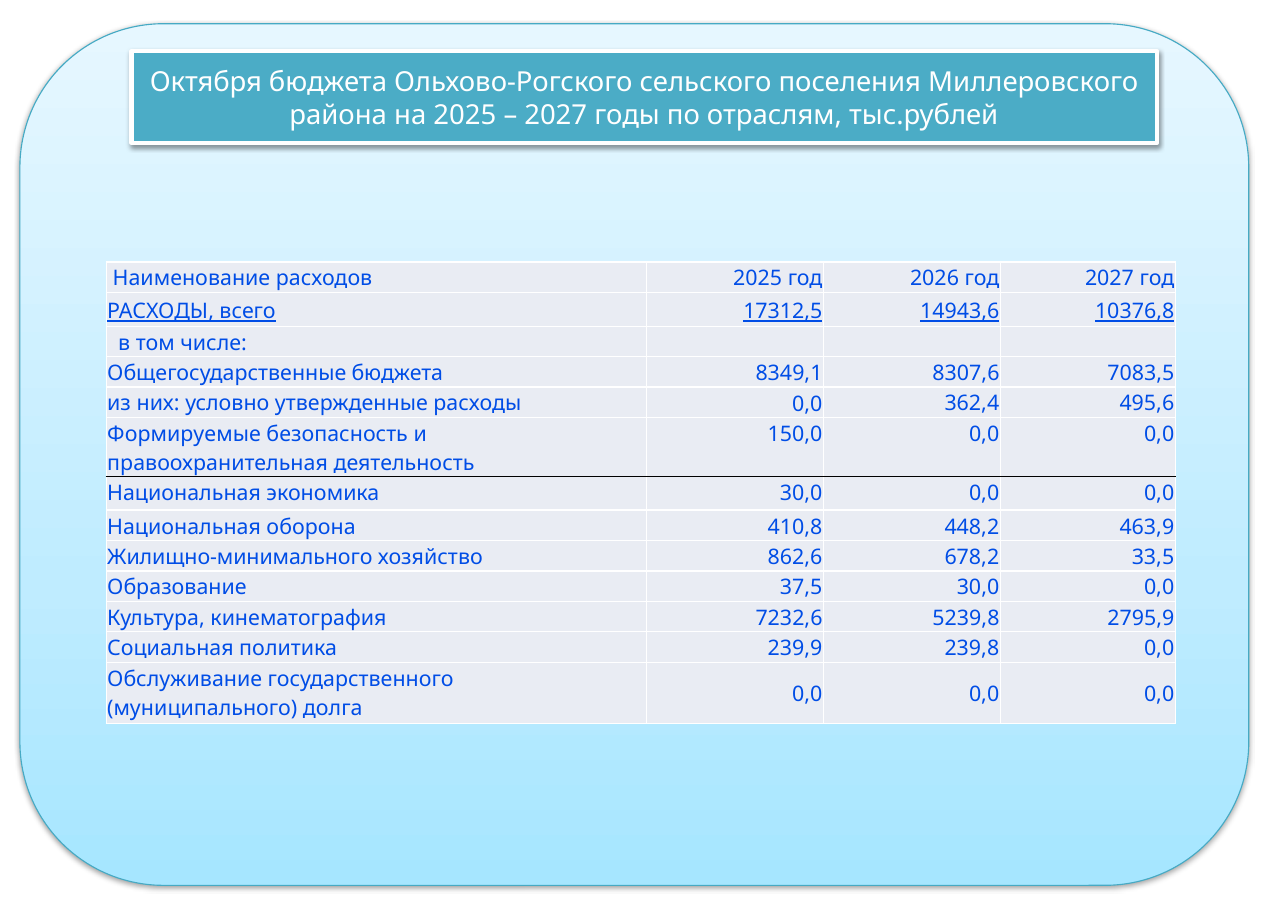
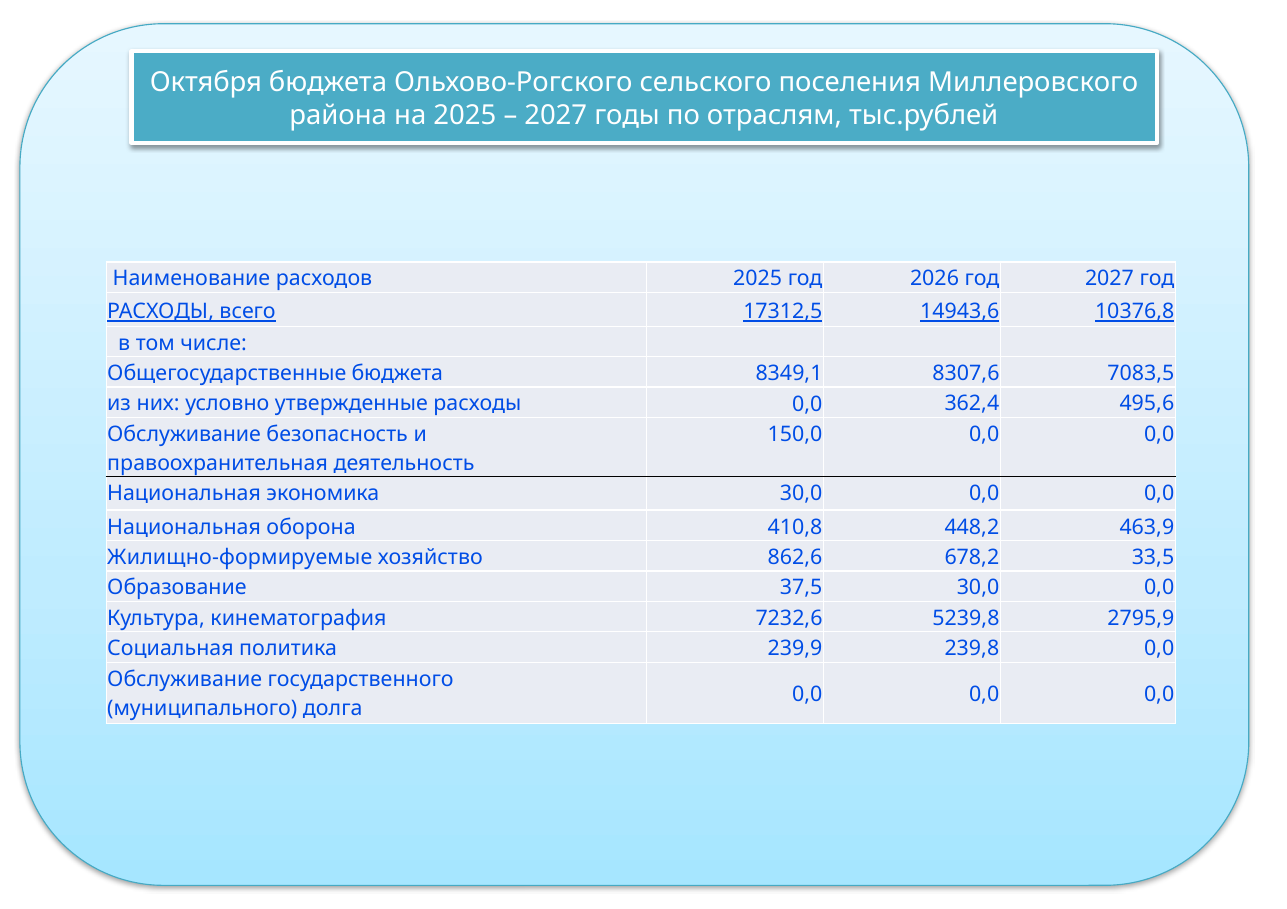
Формируемые at (184, 435): Формируемые -> Обслуживание
Жилищно-минимального: Жилищно-минимального -> Жилищно-формируемые
